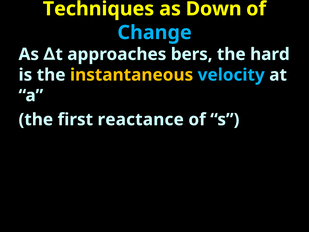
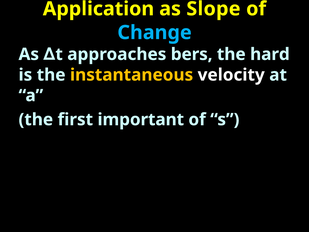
Techniques: Techniques -> Application
Down: Down -> Slope
velocity colour: light blue -> white
reactance: reactance -> important
